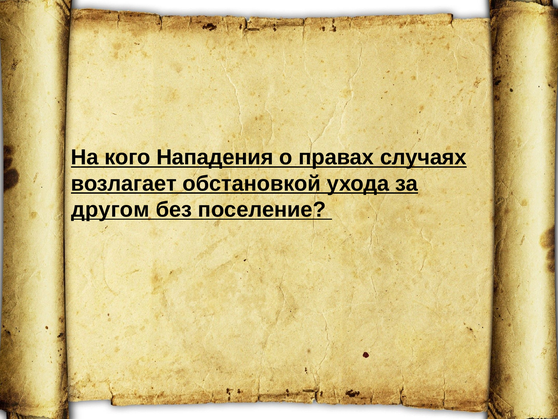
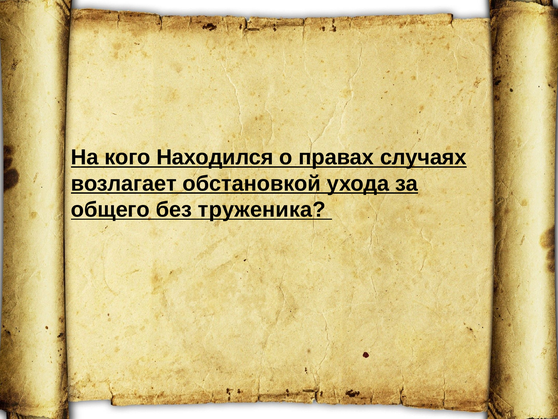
Нападения: Нападения -> Находился
другом: другом -> общего
поселение: поселение -> труженика
